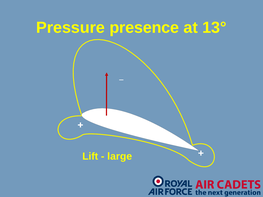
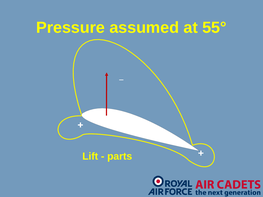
presence: presence -> assumed
13°: 13° -> 55°
large: large -> parts
